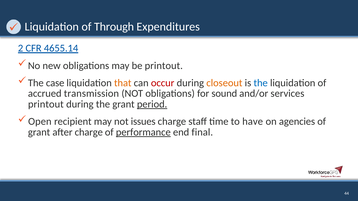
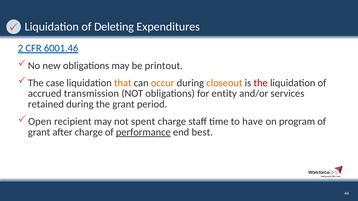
Through: Through -> Deleting
4655.14: 4655.14 -> 6001.46
occur colour: red -> orange
the at (261, 83) colour: blue -> red
sound: sound -> entity
printout at (46, 104): printout -> retained
period underline: present -> none
issues: issues -> spent
agencies: agencies -> program
final: final -> best
